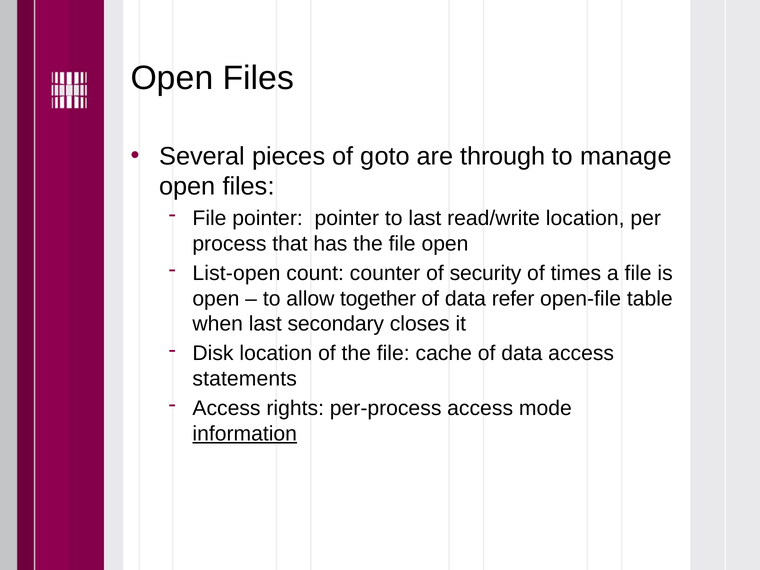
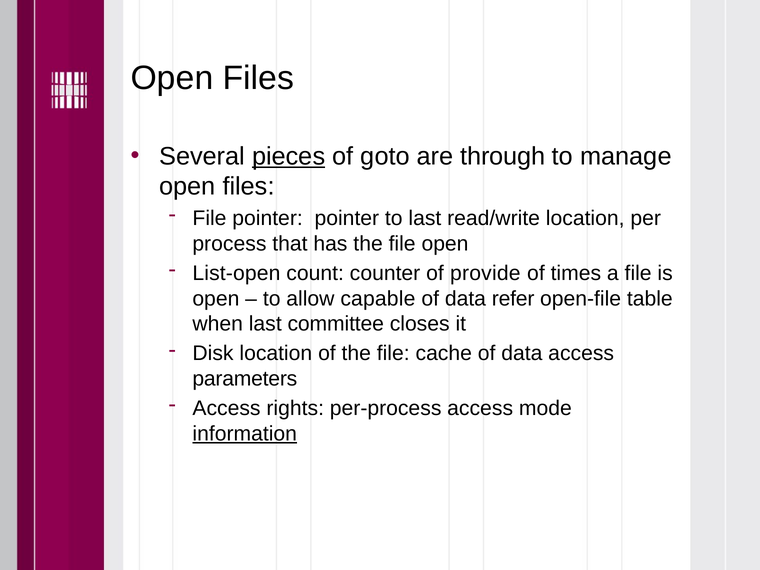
pieces underline: none -> present
security: security -> provide
together: together -> capable
secondary: secondary -> committee
statements: statements -> parameters
